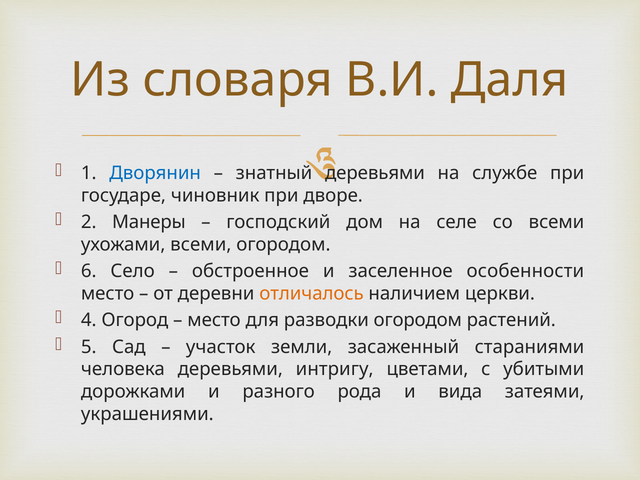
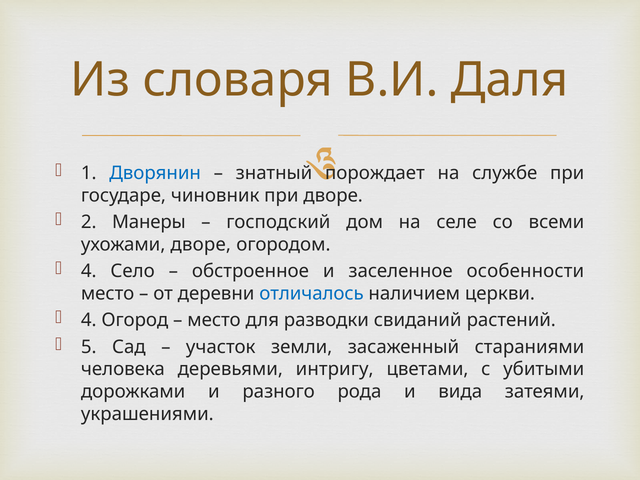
знатный деревьями: деревьями -> порождает
ухожами всеми: всеми -> дворе
6 at (89, 271): 6 -> 4
отличалось colour: orange -> blue
разводки огородом: огородом -> свиданий
